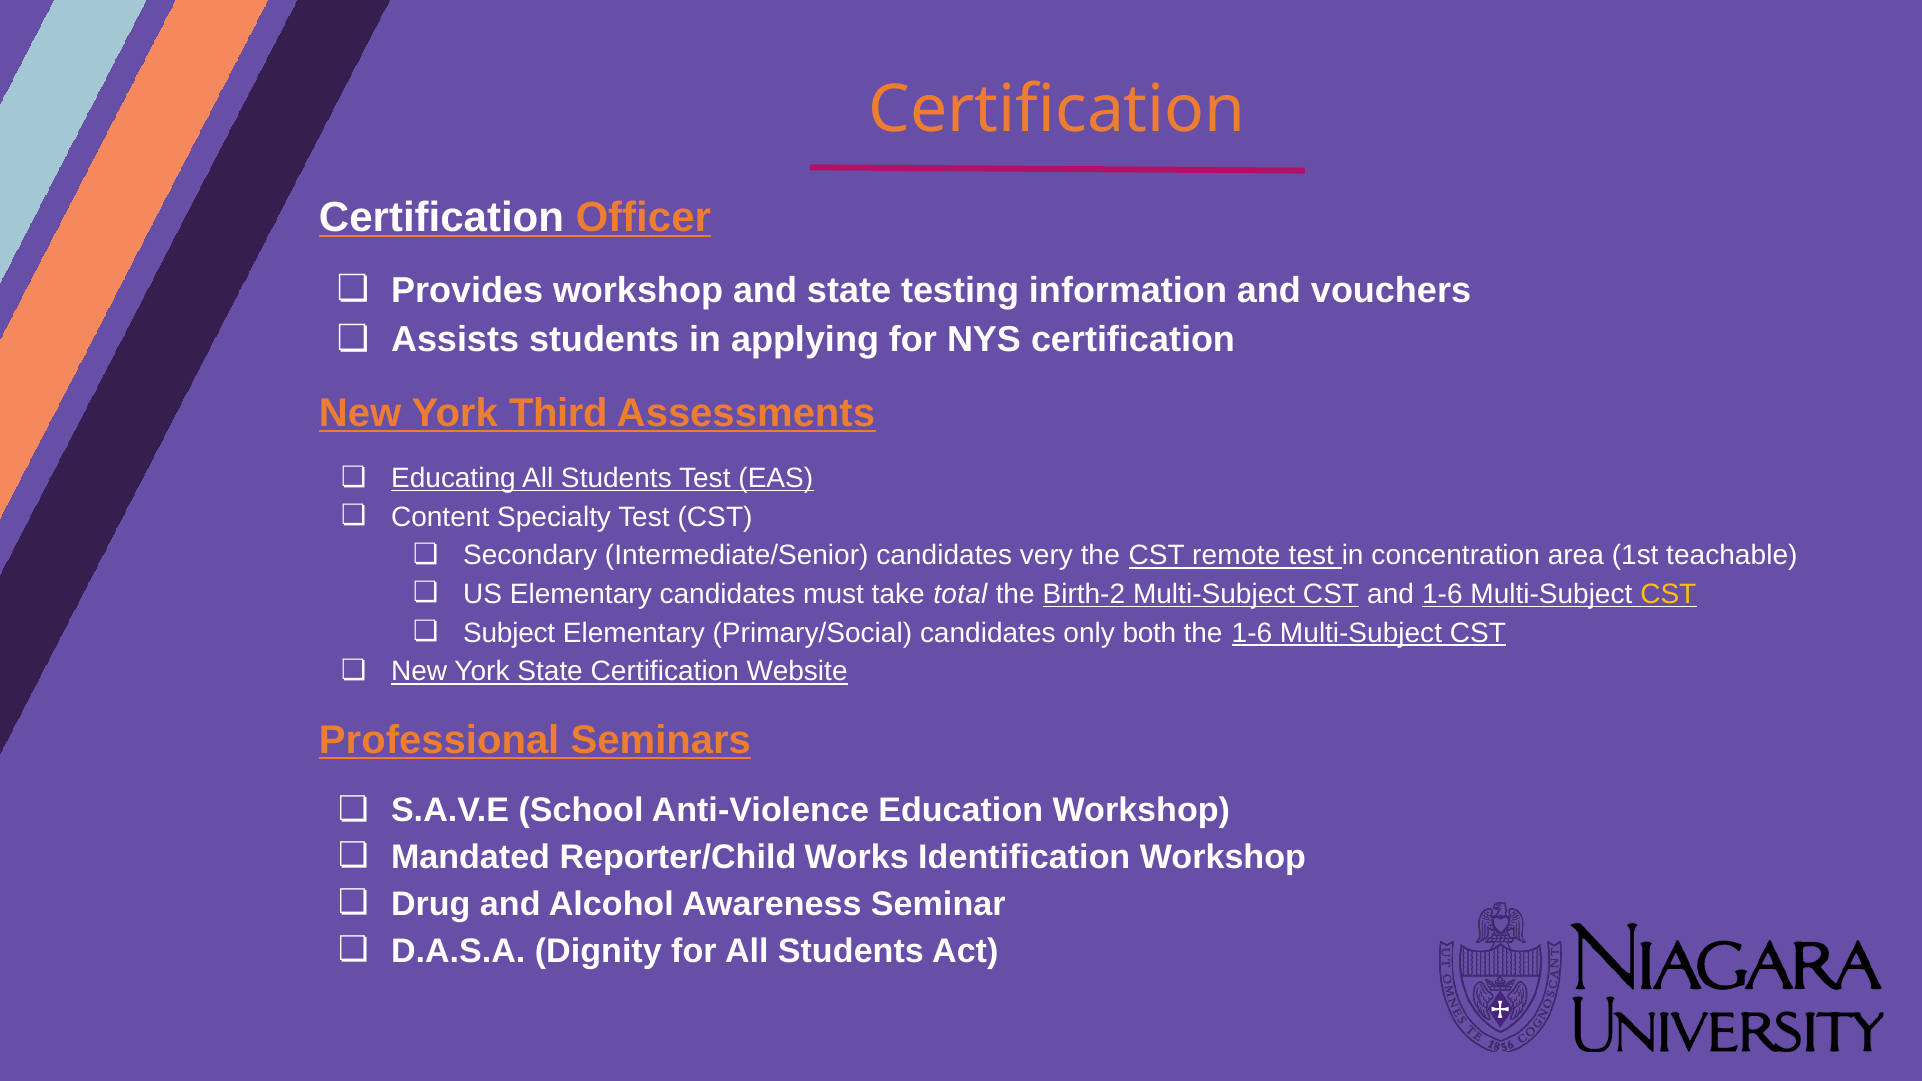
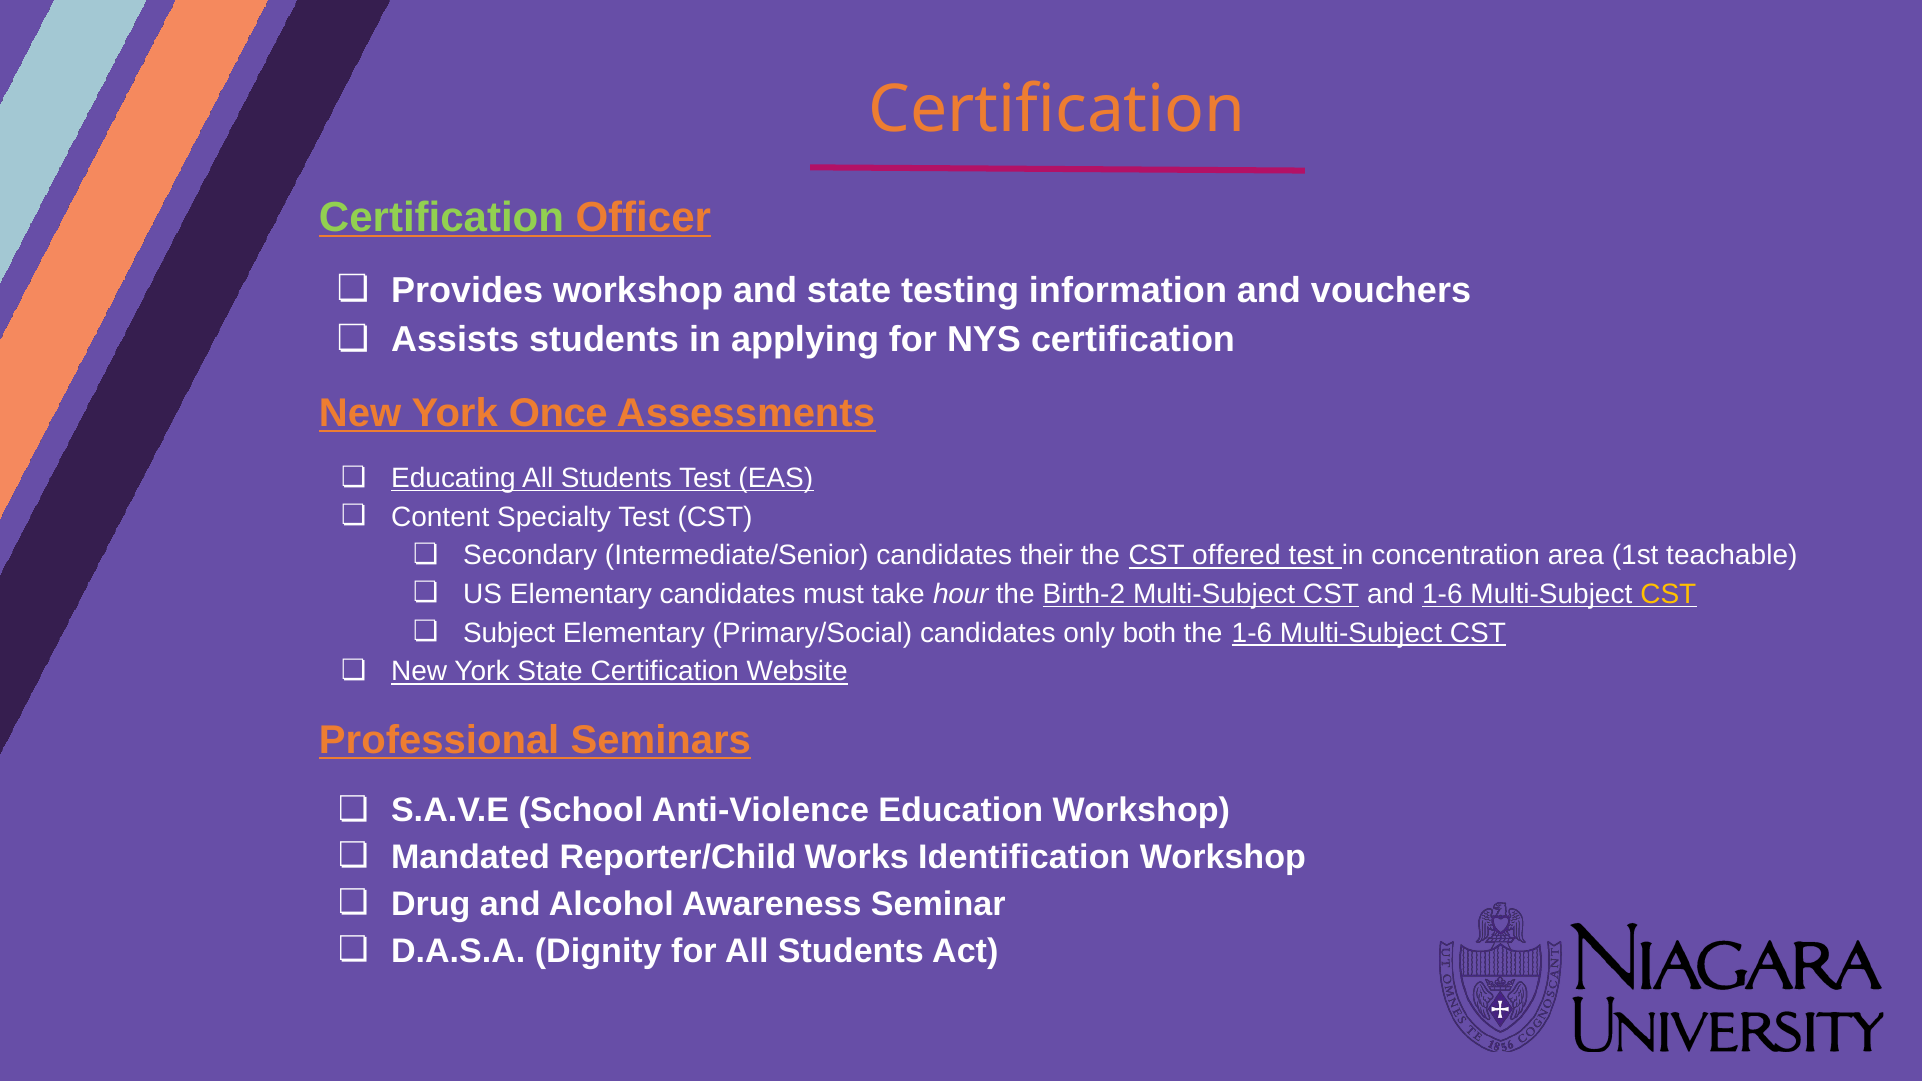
Certification at (442, 217) colour: white -> light green
Third: Third -> Once
very: very -> their
remote: remote -> offered
total: total -> hour
